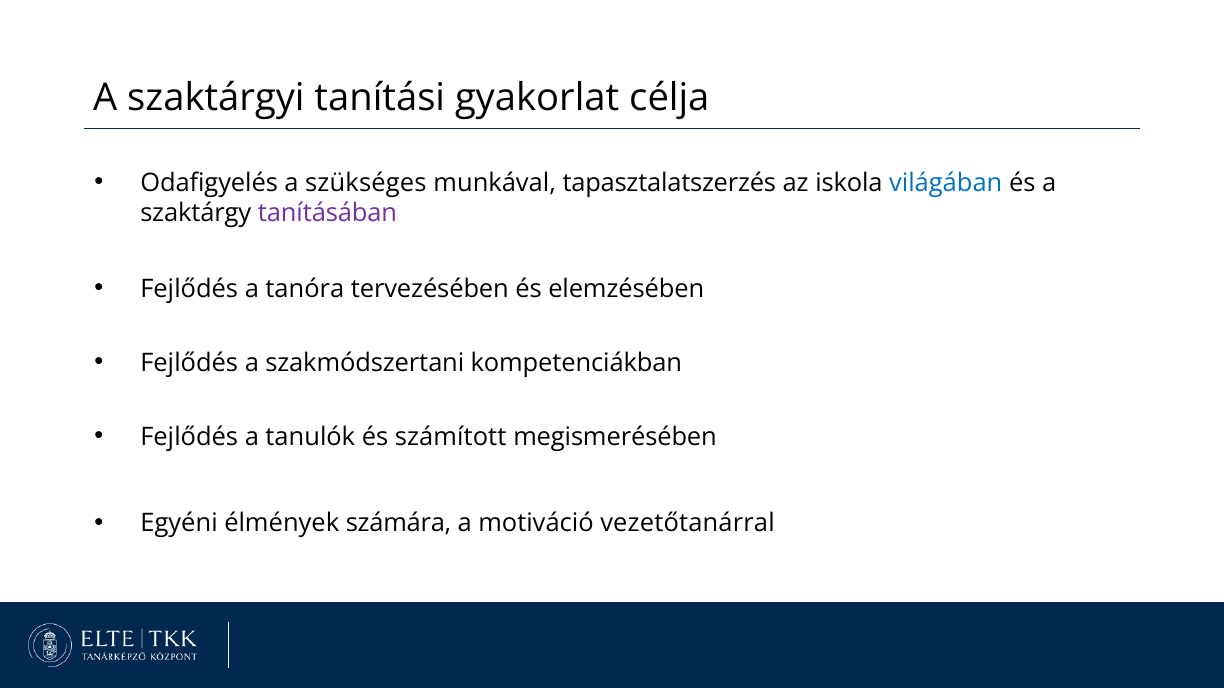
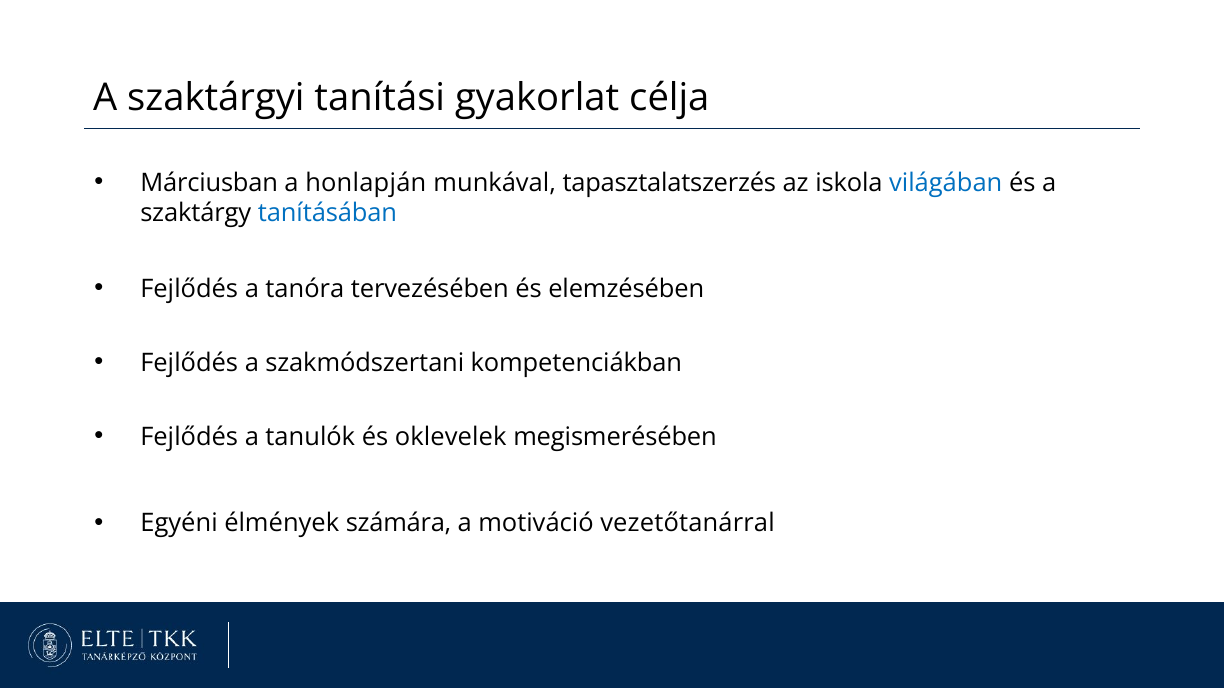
Odafigyelés: Odafigyelés -> Márciusban
szükséges: szükséges -> honlapján
tanításában colour: purple -> blue
számított: számított -> oklevelek
